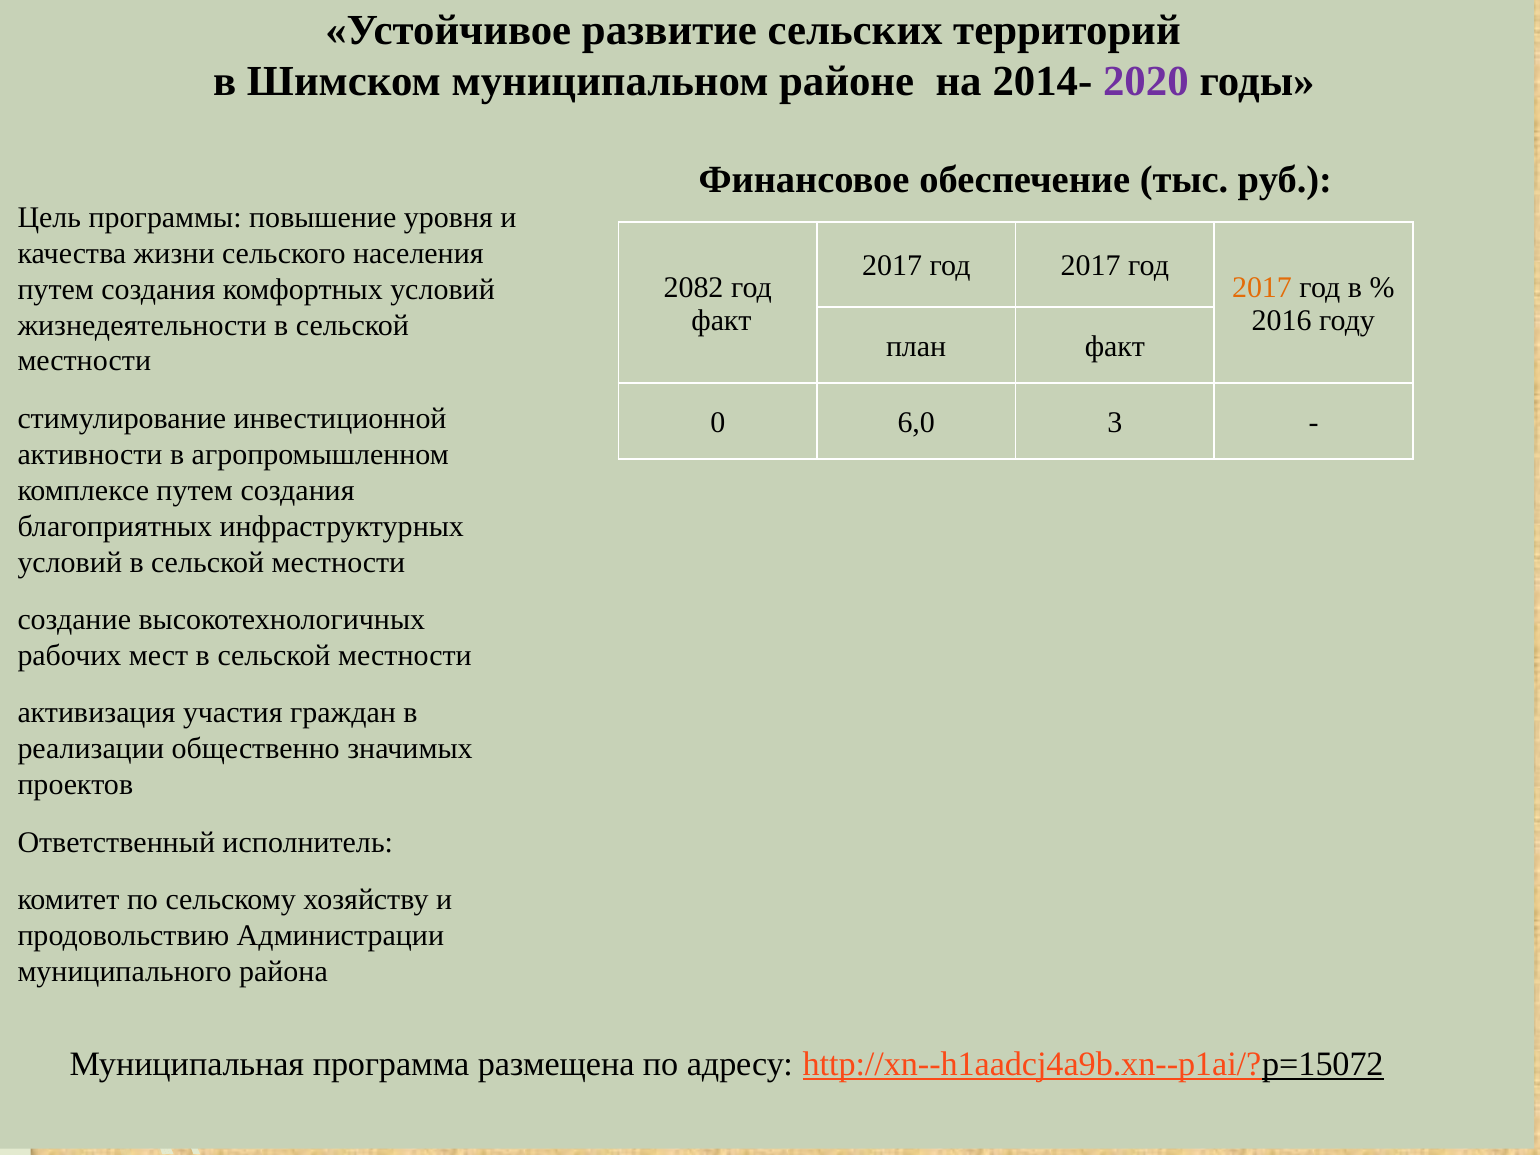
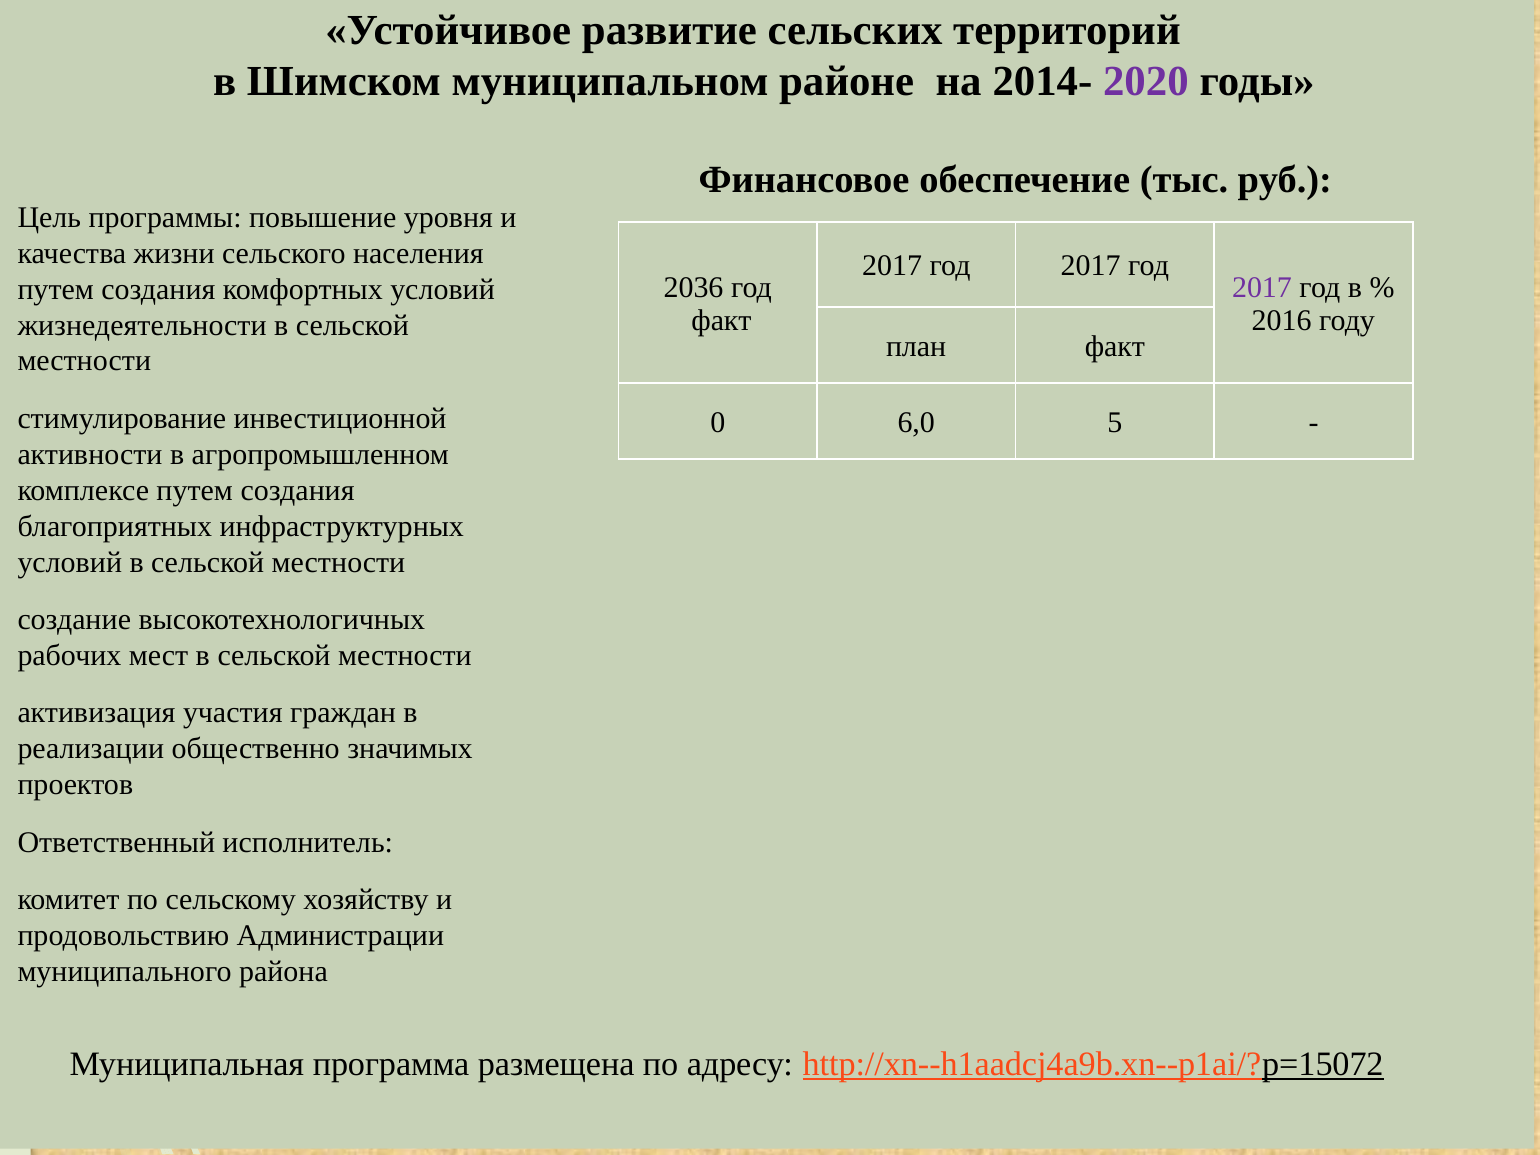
2082: 2082 -> 2036
2017 at (1262, 287) colour: orange -> purple
3: 3 -> 5
